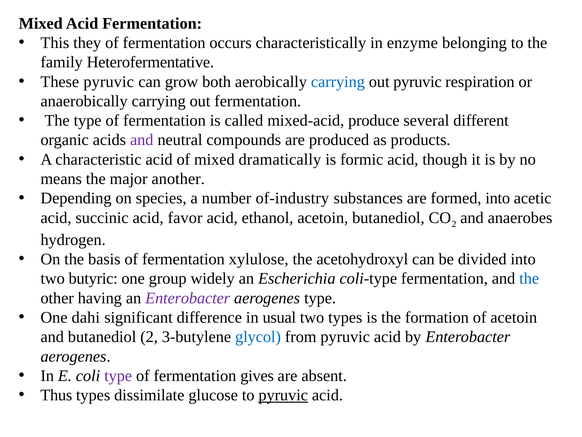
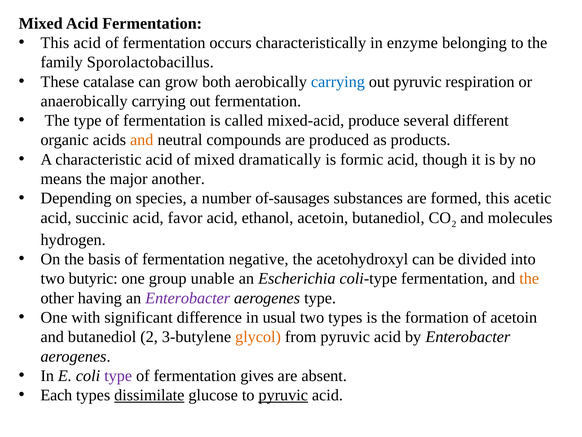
This they: they -> acid
Heterofermentative: Heterofermentative -> Sporolactobacillus
These pyruvic: pyruvic -> catalase
and at (142, 140) colour: purple -> orange
of-industry: of-industry -> of-sausages
formed into: into -> this
anaerobes: anaerobes -> molecules
xylulose: xylulose -> negative
widely: widely -> unable
the at (529, 278) colour: blue -> orange
dahi: dahi -> with
glycol colour: blue -> orange
Thus: Thus -> Each
dissimilate underline: none -> present
